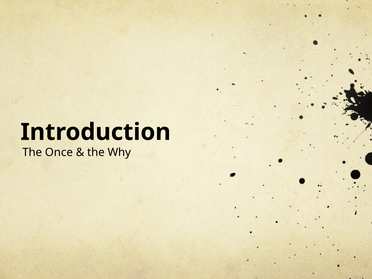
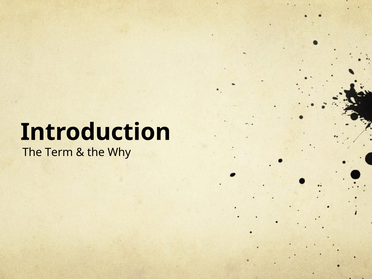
Once: Once -> Term
